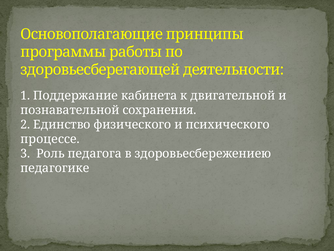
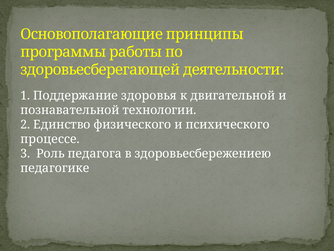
кабинета: кабинета -> здоровья
сохранения: сохранения -> технологии
